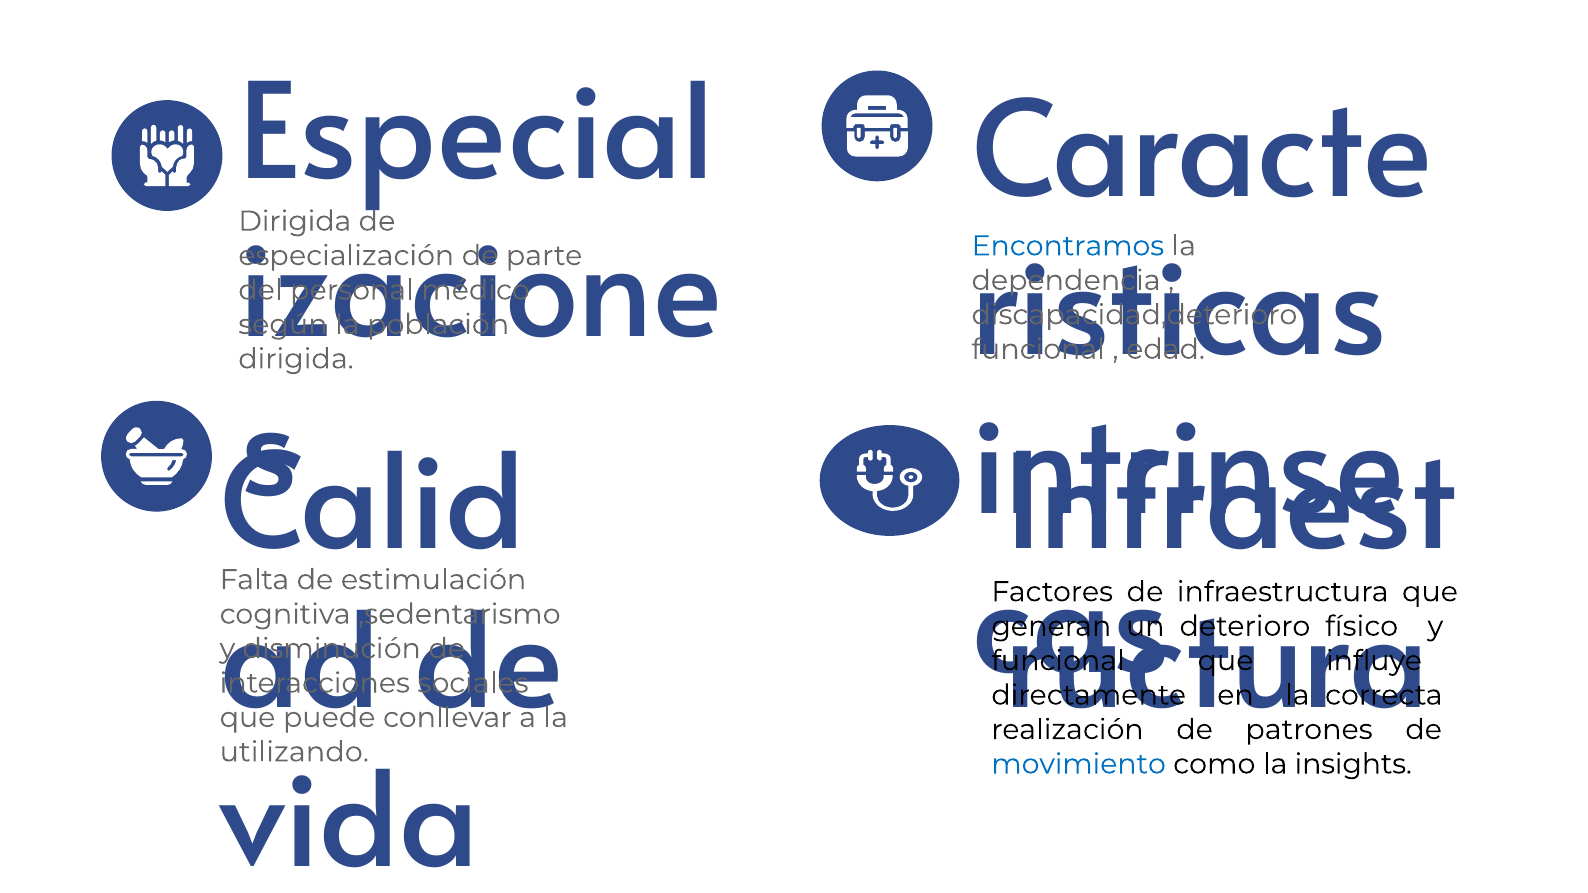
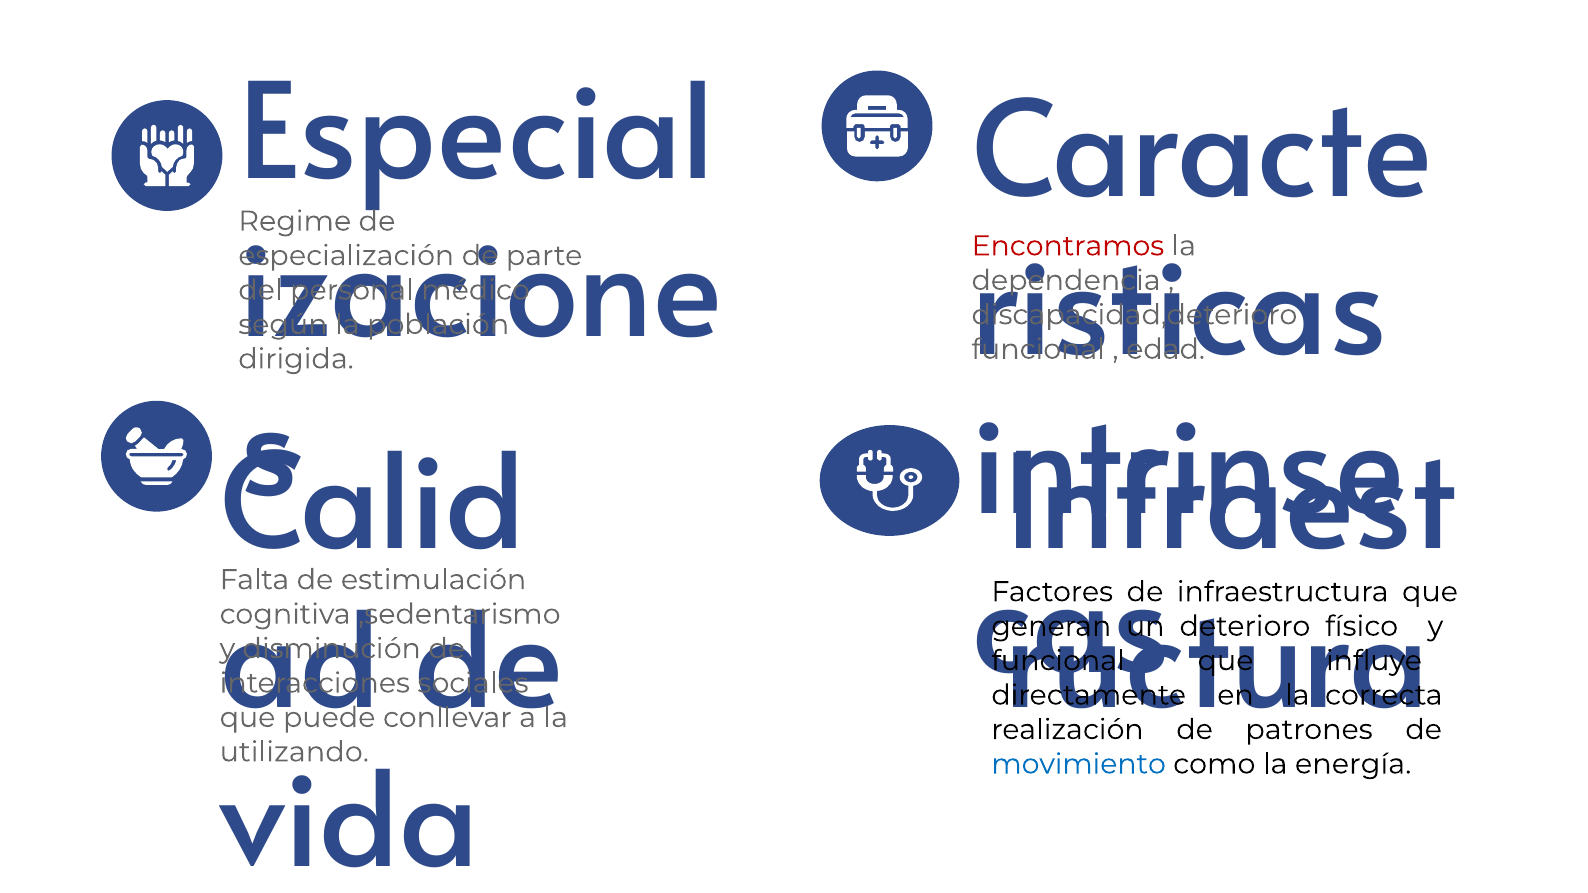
Dirigida at (295, 221): Dirigida -> Regime
Encontramos colour: blue -> red
insights: insights -> energía
